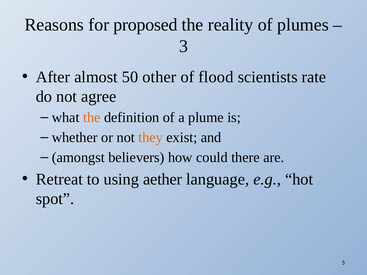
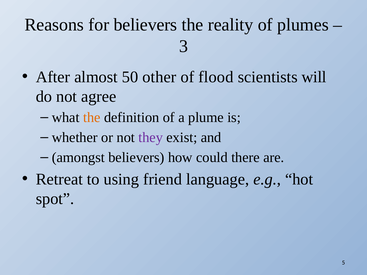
for proposed: proposed -> believers
rate: rate -> will
they colour: orange -> purple
aether: aether -> friend
